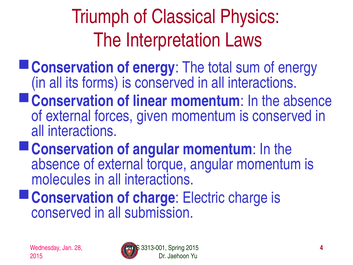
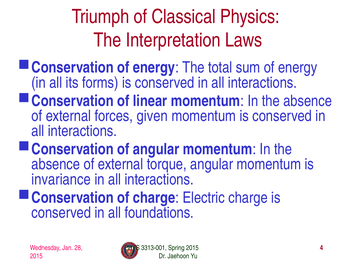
molecules: molecules -> invariance
submission: submission -> foundations
